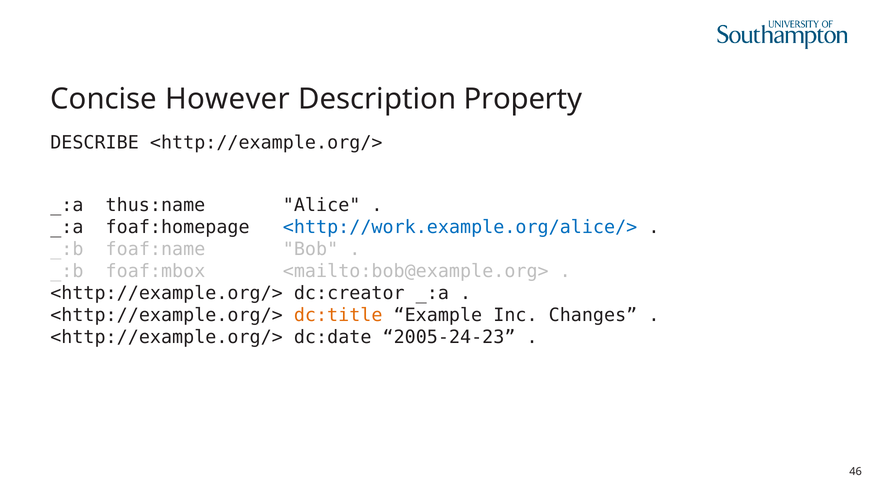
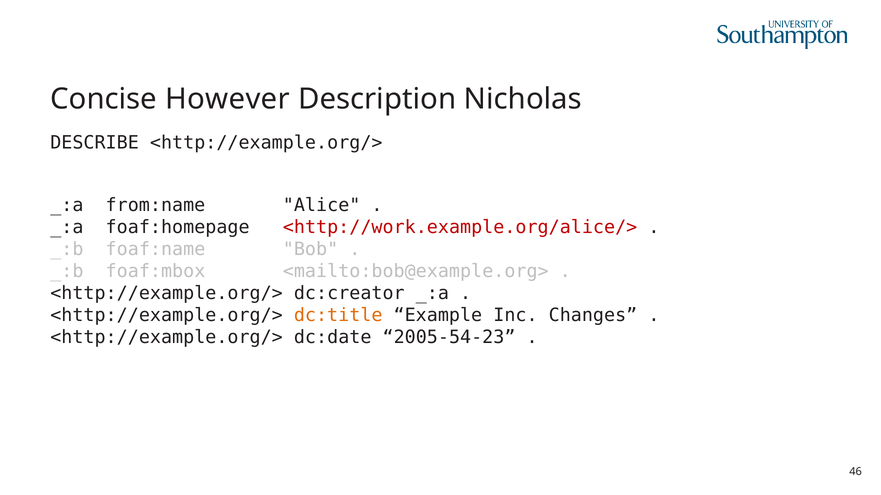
Property: Property -> Nicholas
thus:name: thus:name -> from:name
<http://work.example.org/alice/> colour: blue -> red
2005-24-23: 2005-24-23 -> 2005-54-23
